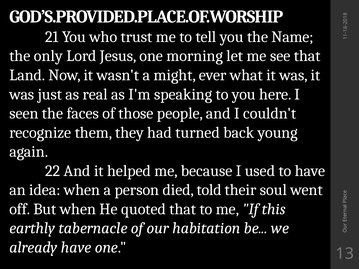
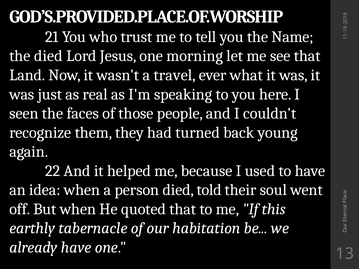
the only: only -> died
might: might -> travel
